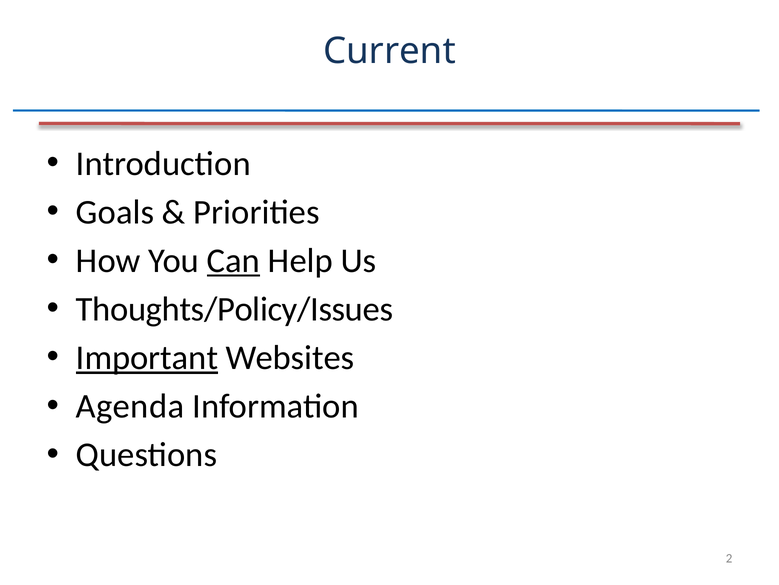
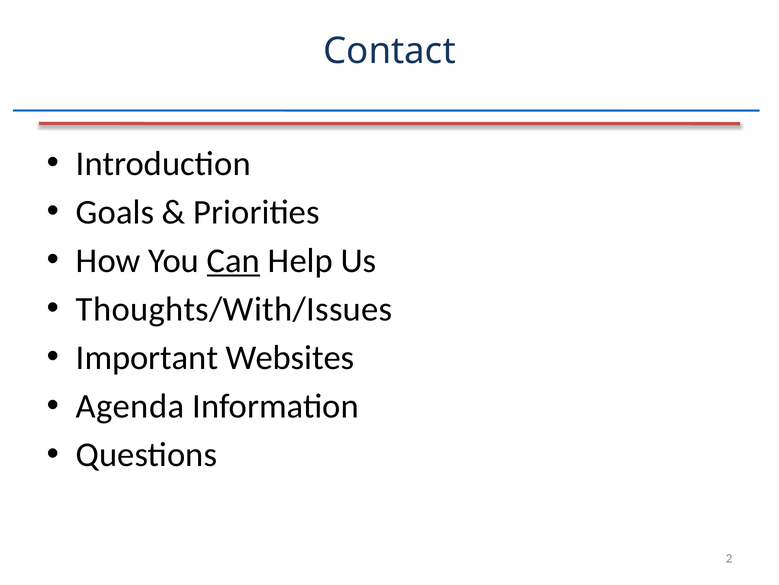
Current: Current -> Contact
Thoughts/Policy/Issues: Thoughts/Policy/Issues -> Thoughts/With/Issues
Important underline: present -> none
